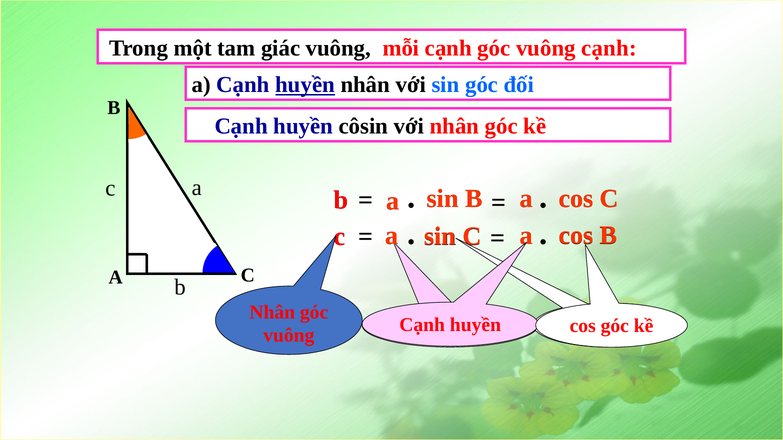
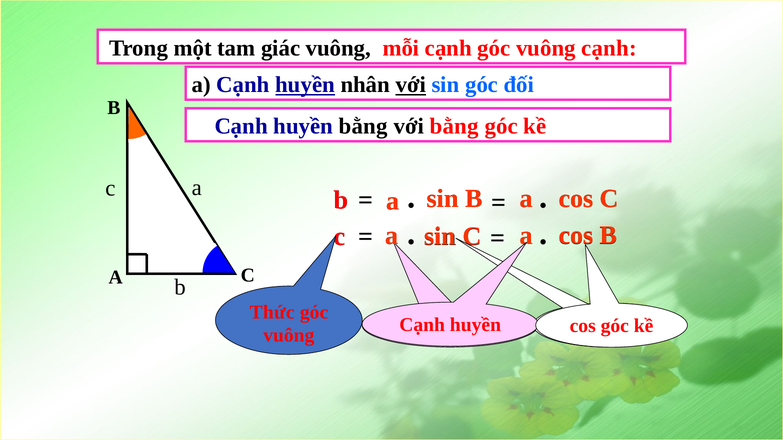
với at (411, 85) underline: none -> present
huyền côsin: côsin -> bằng
với nhân: nhân -> bằng
Nhân at (272, 312): Nhân -> Thức
